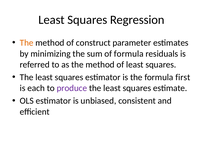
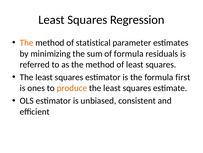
construct: construct -> statistical
each: each -> ones
produce colour: purple -> orange
